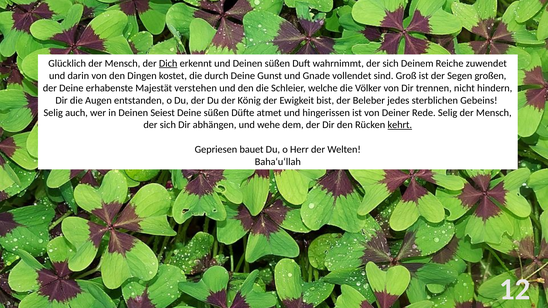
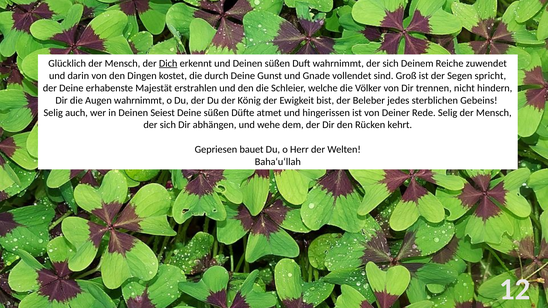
großen: großen -> spricht
verstehen: verstehen -> erstrahlen
Augen entstanden: entstanden -> wahrnimmt
kehrt underline: present -> none
